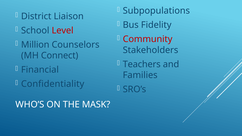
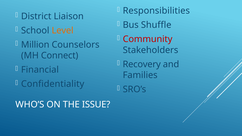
Subpopulations: Subpopulations -> Responsibilities
Fidelity: Fidelity -> Shuffle
Level colour: red -> orange
Teachers: Teachers -> Recovery
MASK: MASK -> ISSUE
